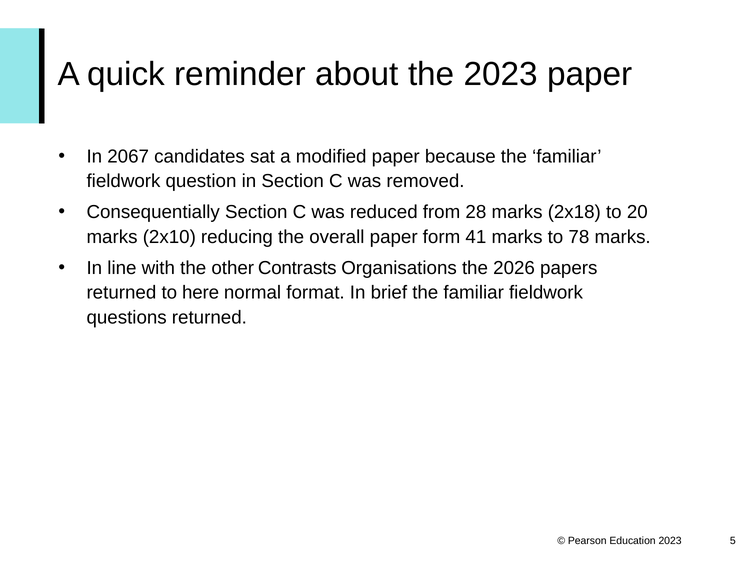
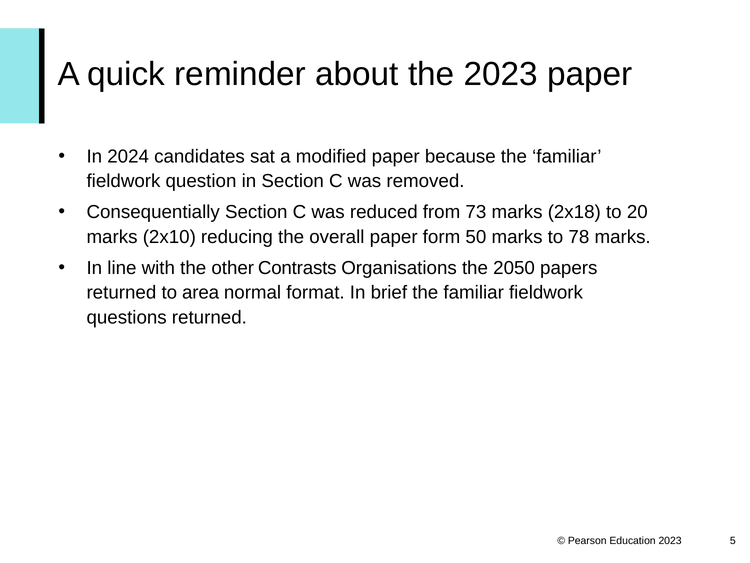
2067: 2067 -> 2024
28: 28 -> 73
41: 41 -> 50
2026: 2026 -> 2050
here: here -> area
